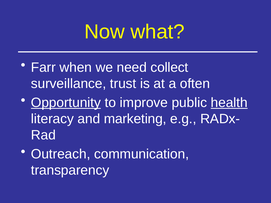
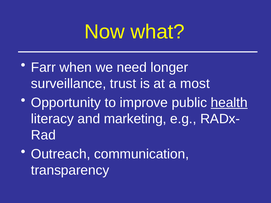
collect: collect -> longer
often: often -> most
Opportunity underline: present -> none
